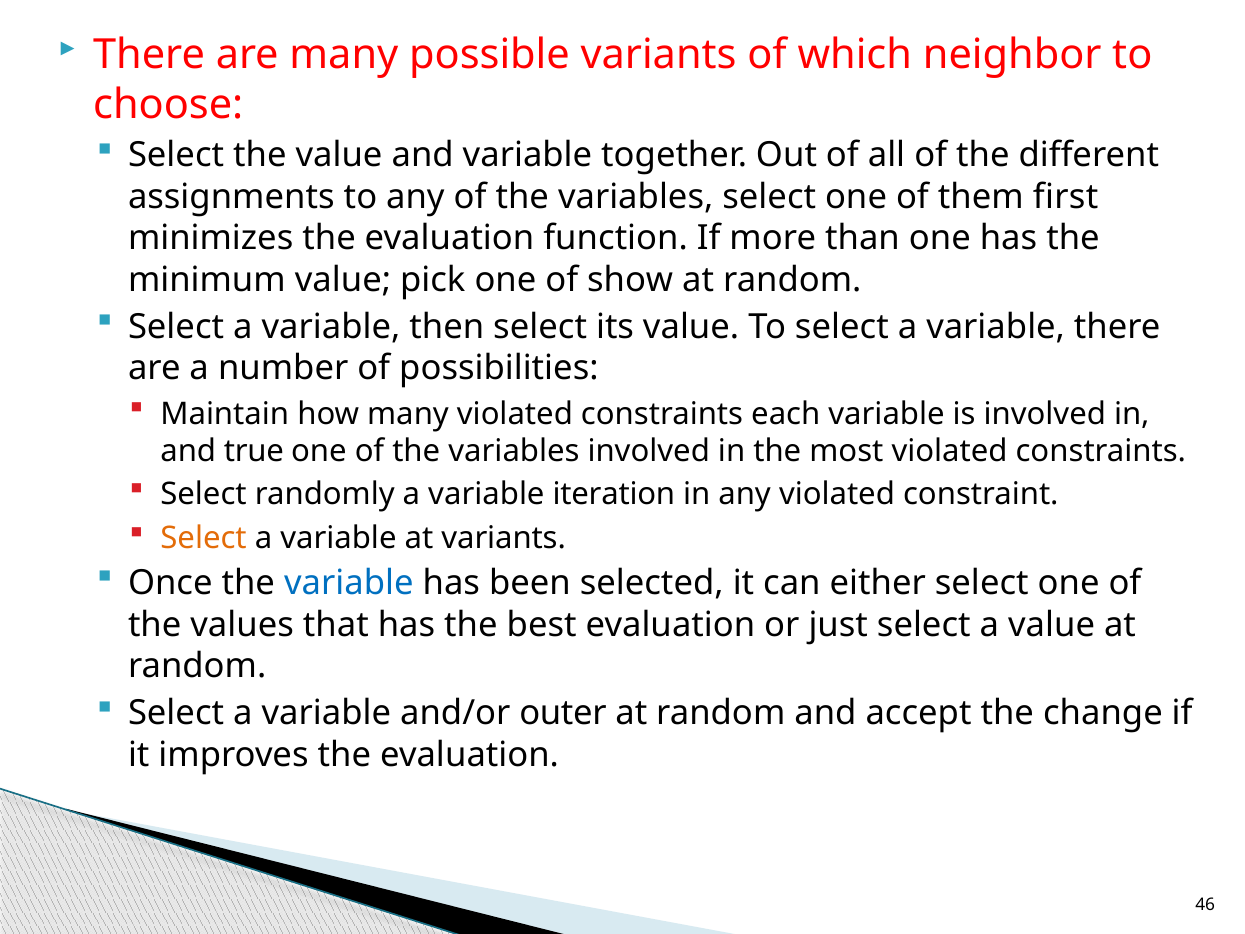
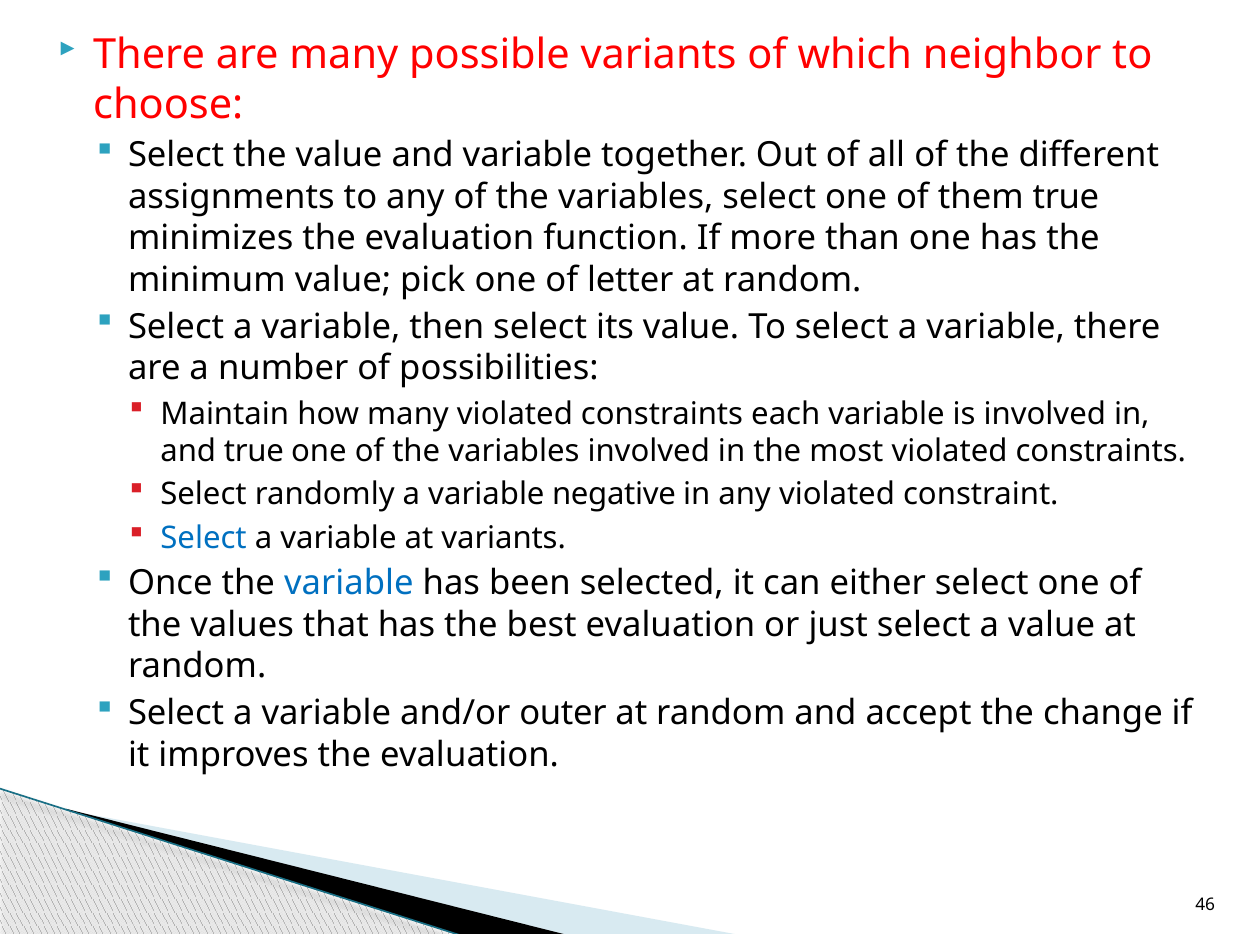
them first: first -> true
show: show -> letter
iteration: iteration -> negative
Select at (204, 538) colour: orange -> blue
